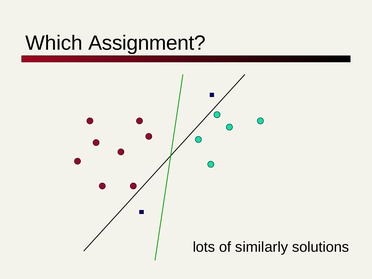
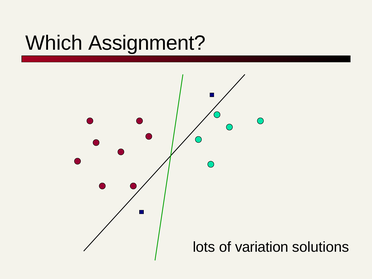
similarly: similarly -> variation
